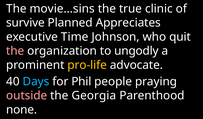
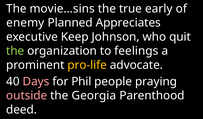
clinic: clinic -> early
survive: survive -> enemy
Time: Time -> Keep
the at (15, 51) colour: pink -> light green
ungodly: ungodly -> feelings
Days colour: light blue -> pink
none: none -> deed
